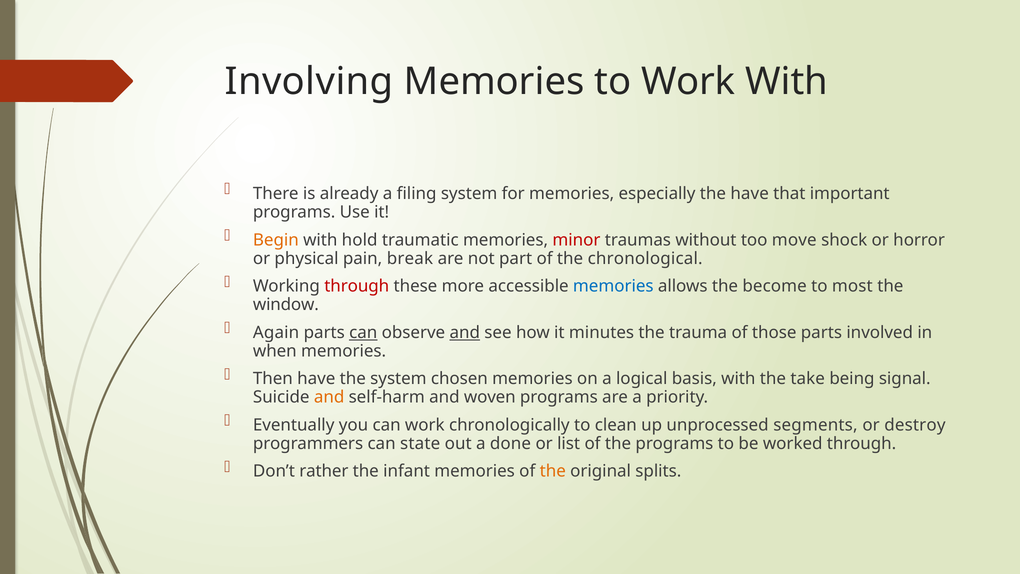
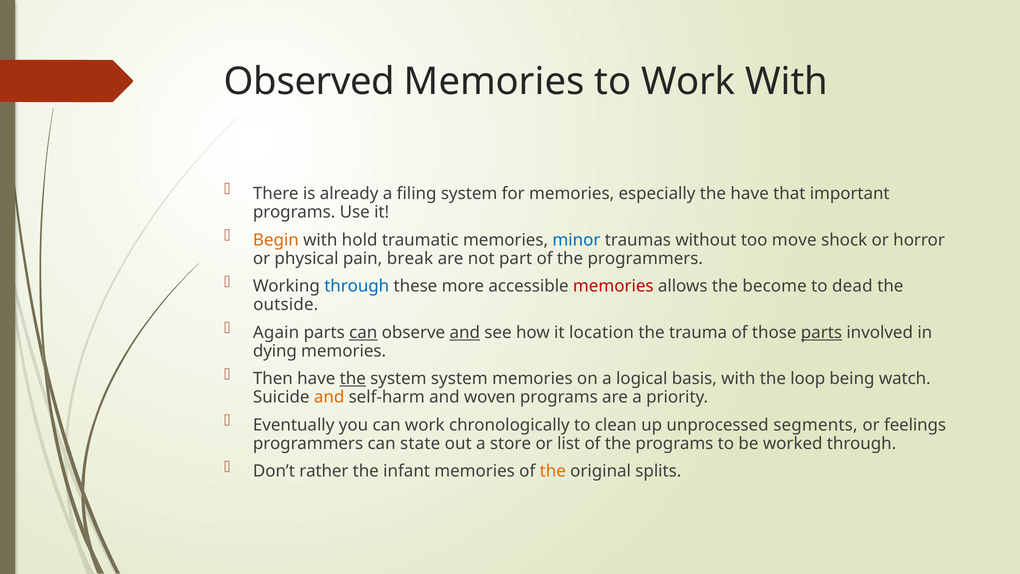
Involving: Involving -> Observed
minor colour: red -> blue
the chronological: chronological -> programmers
through at (357, 286) colour: red -> blue
memories at (613, 286) colour: blue -> red
most: most -> dead
window: window -> outside
minutes: minutes -> location
parts at (821, 332) underline: none -> present
when: when -> dying
the at (353, 379) underline: none -> present
system chosen: chosen -> system
take: take -> loop
signal: signal -> watch
destroy: destroy -> feelings
done: done -> store
